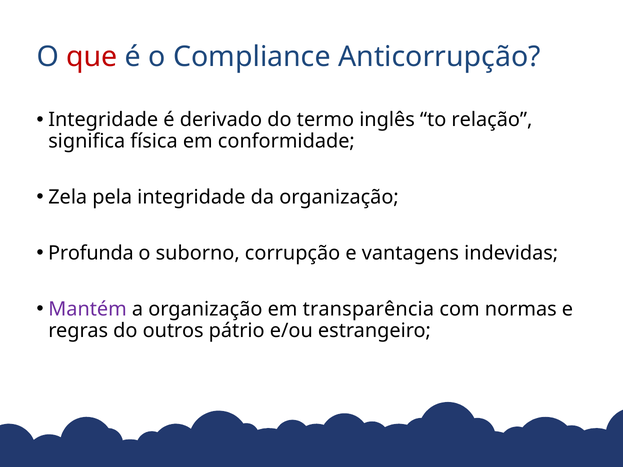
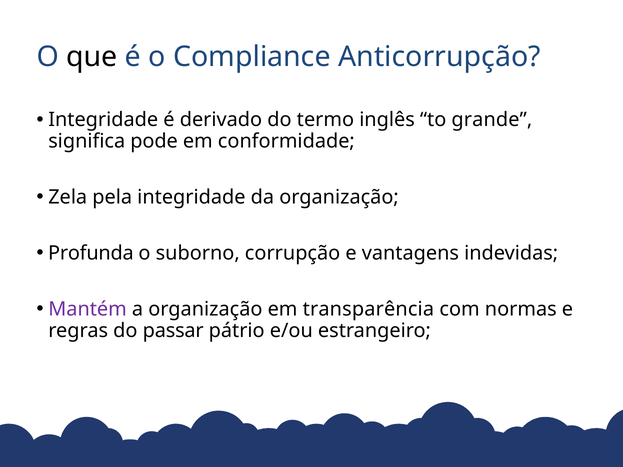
que colour: red -> black
relação: relação -> grande
física: física -> pode
outros: outros -> passar
